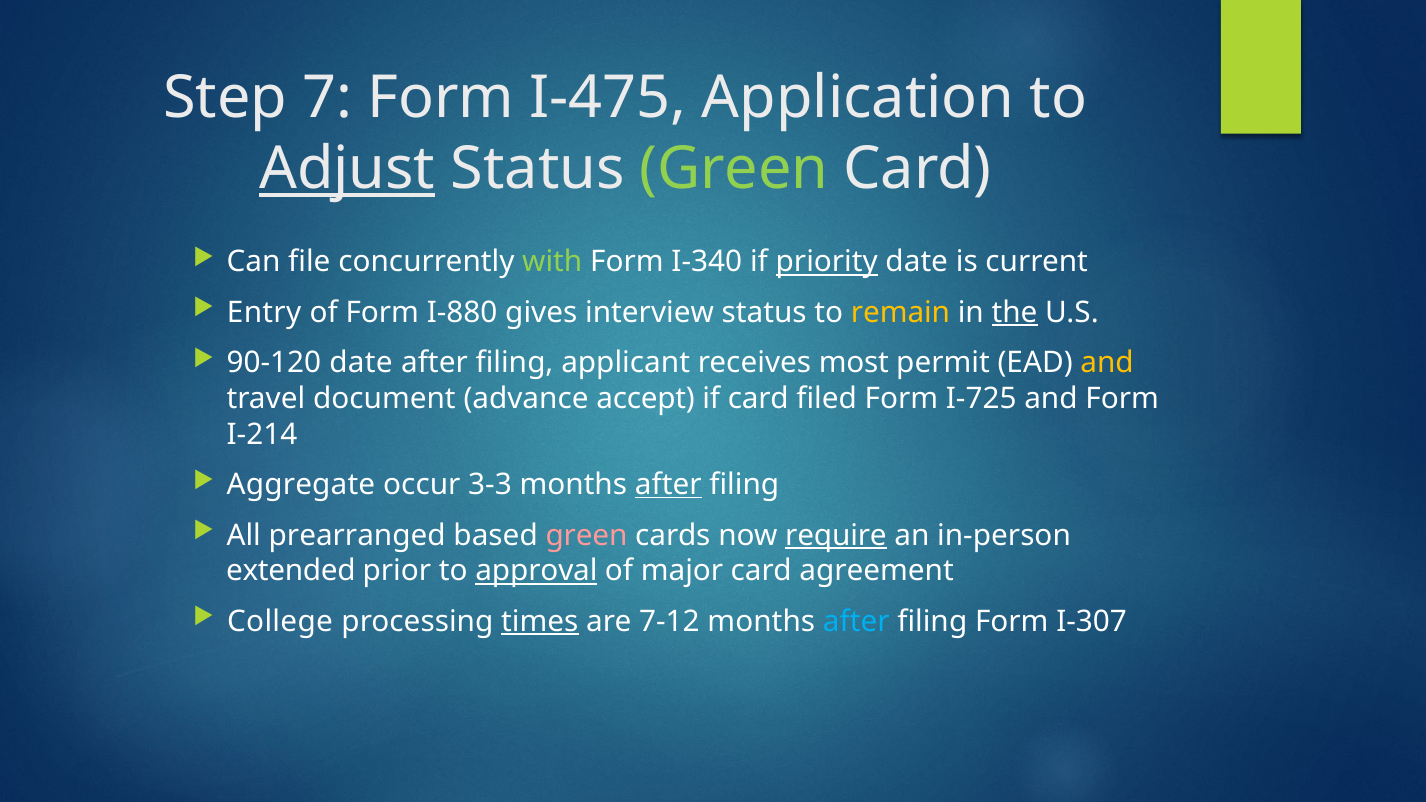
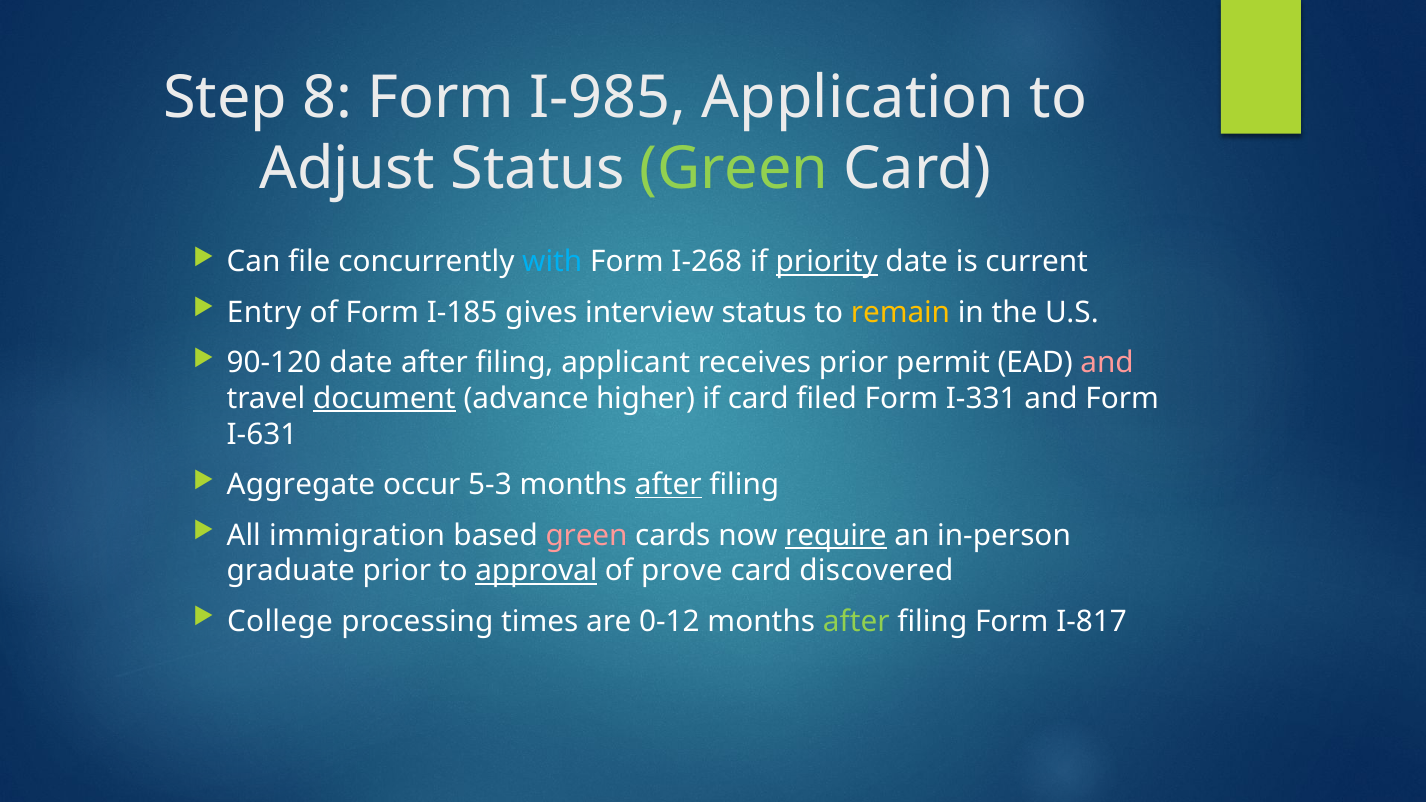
7: 7 -> 8
I-475: I-475 -> I-985
Adjust underline: present -> none
with colour: light green -> light blue
I-340: I-340 -> I-268
I-880: I-880 -> I-185
the underline: present -> none
receives most: most -> prior
and at (1107, 363) colour: yellow -> pink
document underline: none -> present
accept: accept -> higher
I-725: I-725 -> I-331
I-214: I-214 -> I-631
3-3: 3-3 -> 5-3
prearranged: prearranged -> immigration
extended: extended -> graduate
major: major -> prove
agreement: agreement -> discovered
times underline: present -> none
7-12: 7-12 -> 0-12
after at (856, 622) colour: light blue -> light green
I-307: I-307 -> I-817
